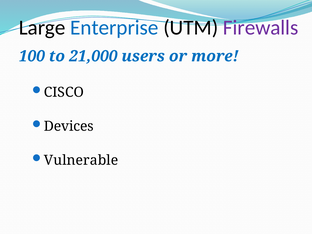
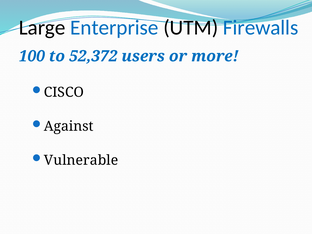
Firewalls colour: purple -> blue
21,000: 21,000 -> 52,372
Devices: Devices -> Against
